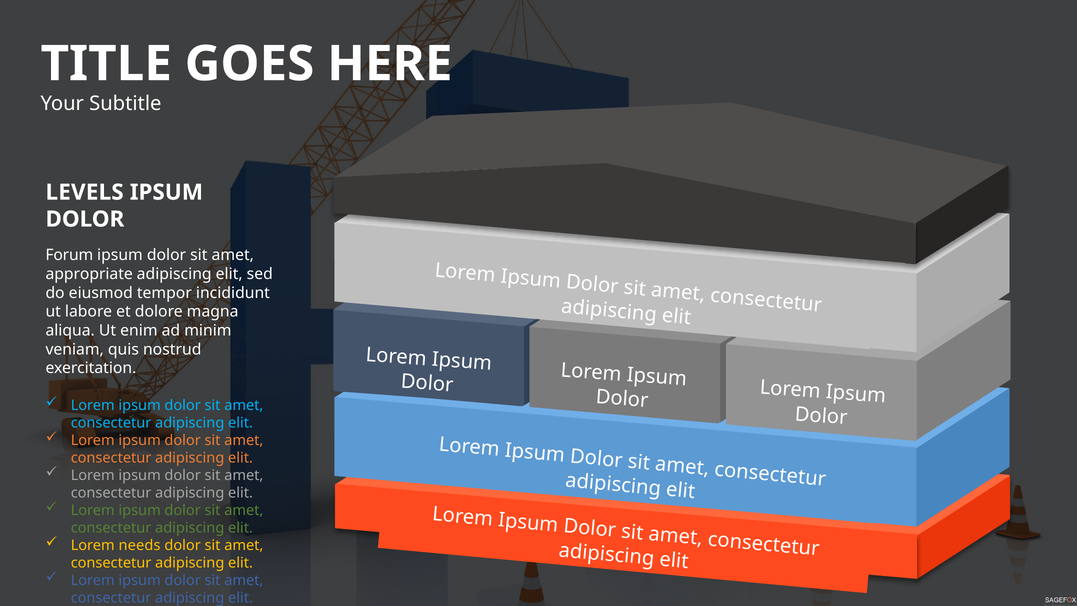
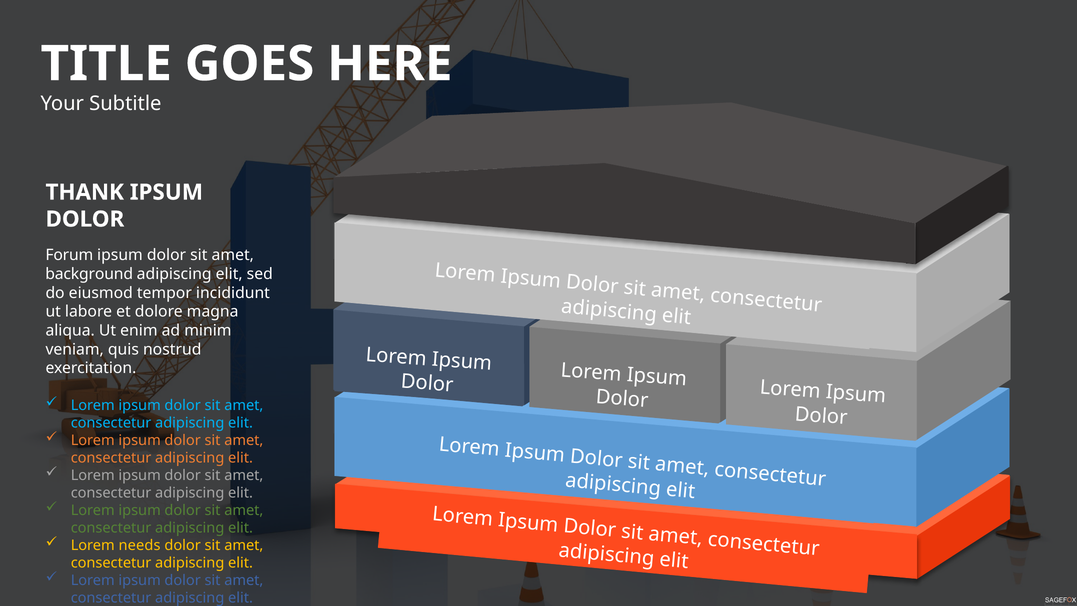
LEVELS: LEVELS -> THANK
appropriate: appropriate -> background
